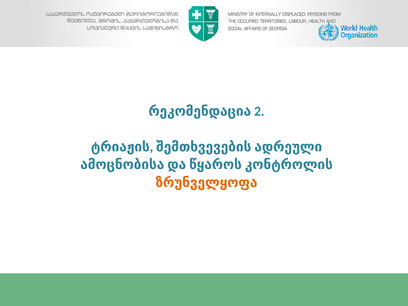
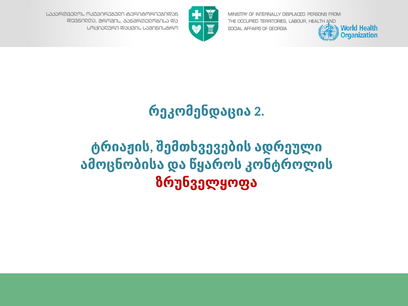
ზრუნველყოფა colour: orange -> red
